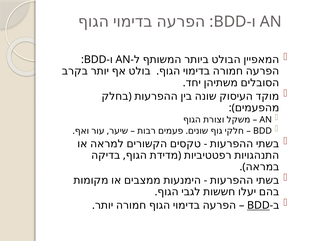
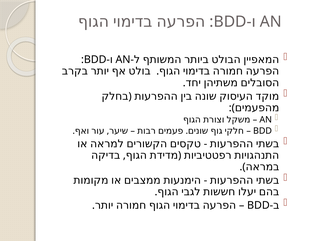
BDD at (258, 205) underline: present -> none
